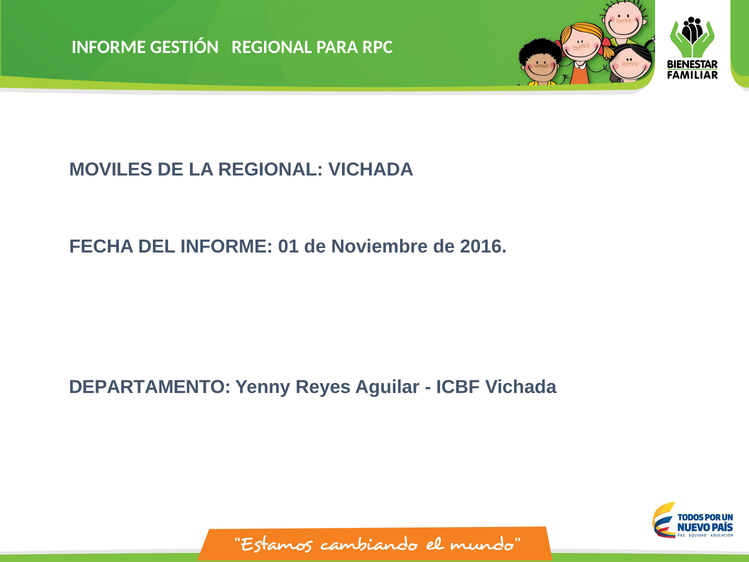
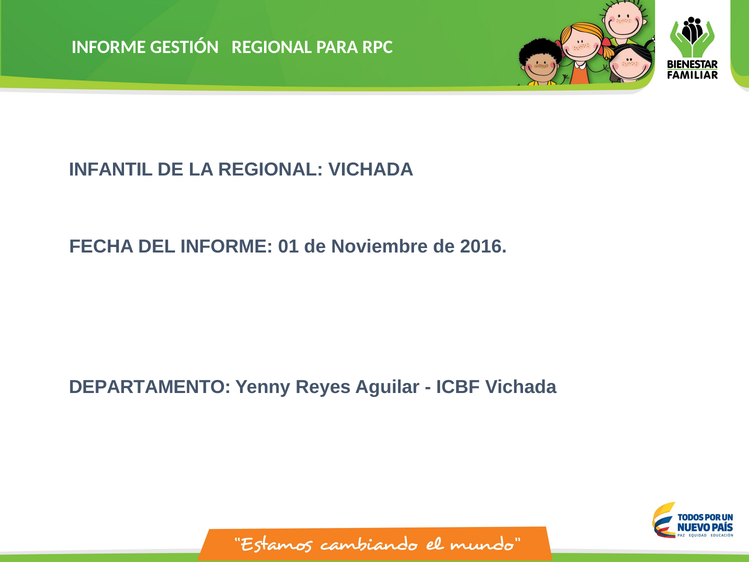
MOVILES: MOVILES -> INFANTIL
